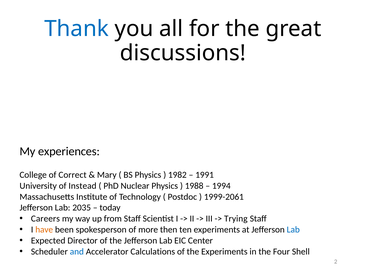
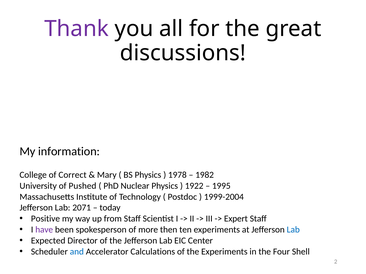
Thank colour: blue -> purple
experiences: experiences -> information
1982: 1982 -> 1978
1991: 1991 -> 1982
Instead: Instead -> Pushed
1988: 1988 -> 1922
1994: 1994 -> 1995
1999-2061: 1999-2061 -> 1999-2004
2035: 2035 -> 2071
Careers: Careers -> Positive
Trying: Trying -> Expert
have colour: orange -> purple
